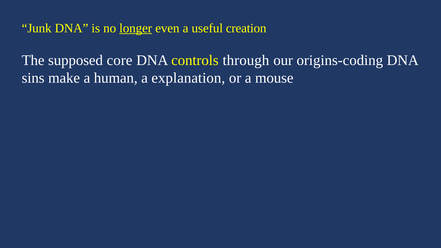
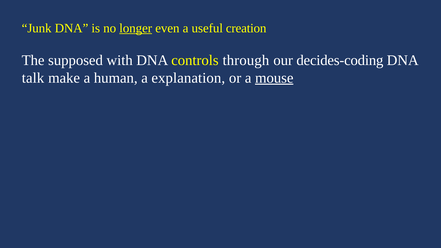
core: core -> with
origins-coding: origins-coding -> decides-coding
sins: sins -> talk
mouse underline: none -> present
